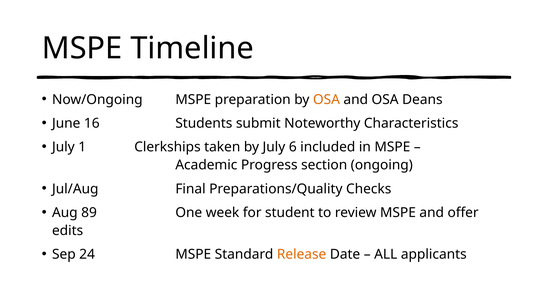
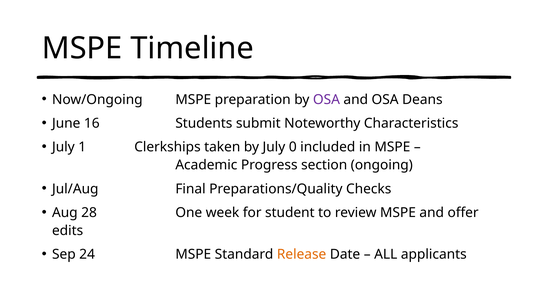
OSA at (326, 100) colour: orange -> purple
6: 6 -> 0
89: 89 -> 28
